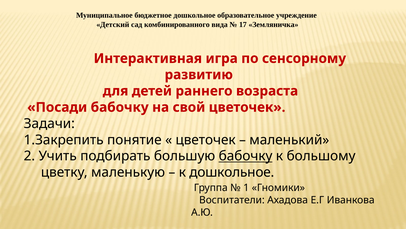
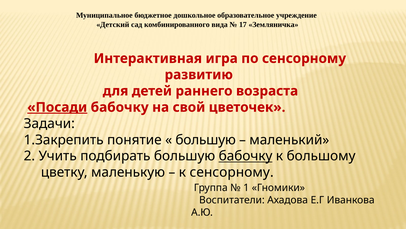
Посади underline: none -> present
цветочек at (206, 139): цветочек -> большую
к дошкольное: дошкольное -> сенсорному
